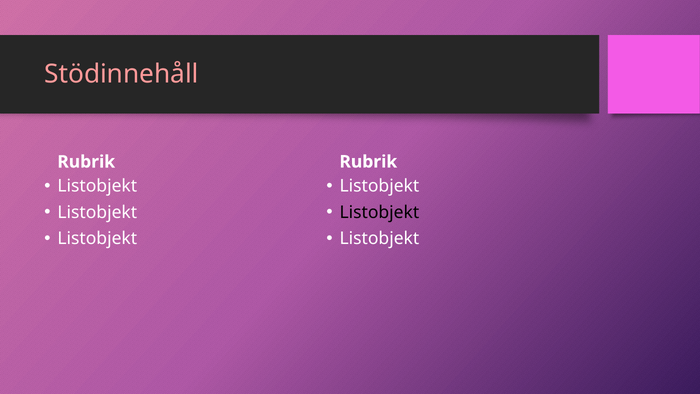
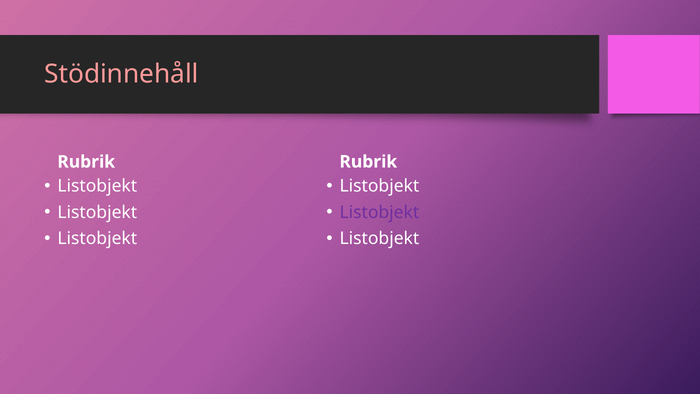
Listobjekt at (379, 212) colour: black -> purple
